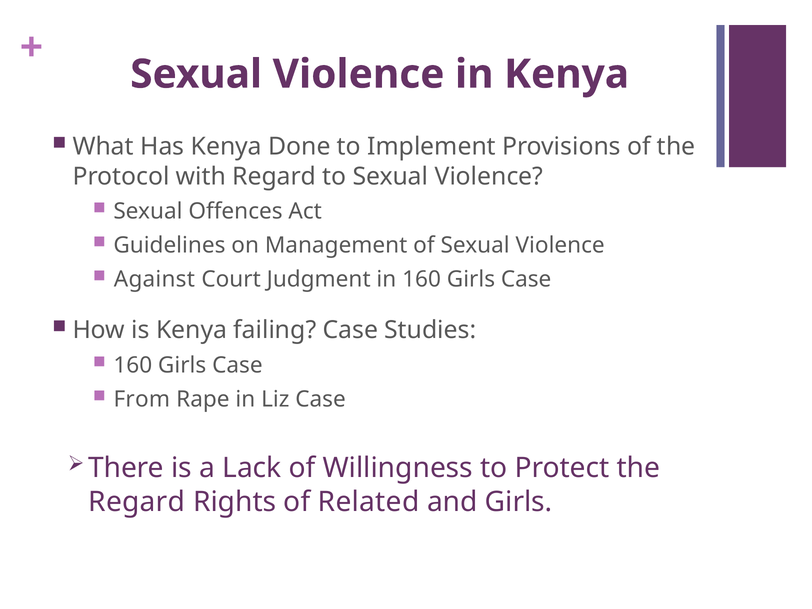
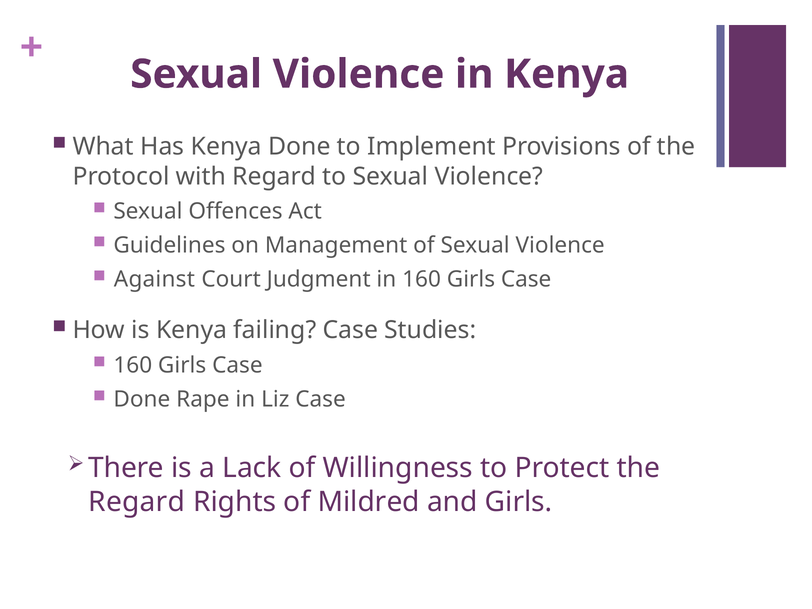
From at (142, 399): From -> Done
Related: Related -> Mildred
